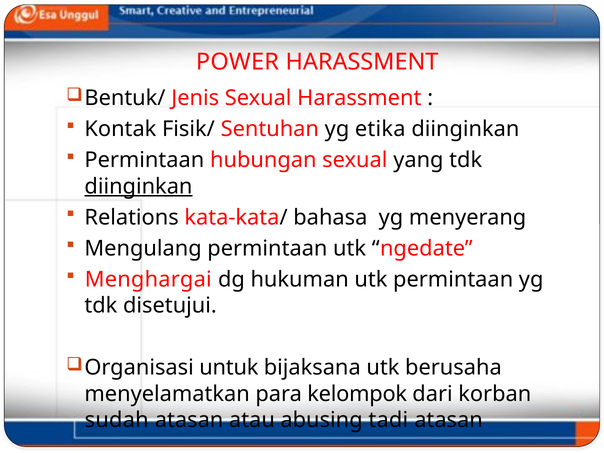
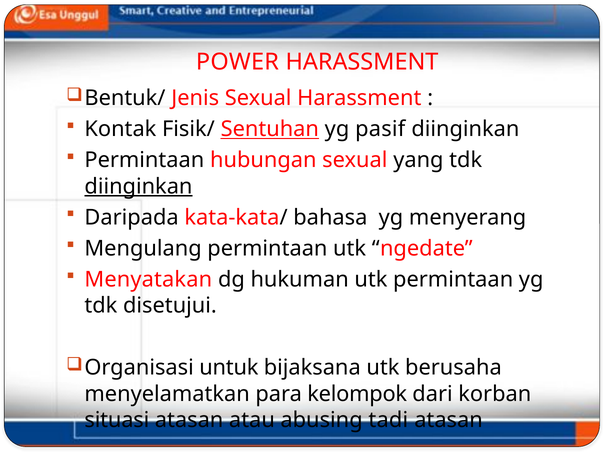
Sentuhan underline: none -> present
etika: etika -> pasif
Relations: Relations -> Daripada
Menghargai: Menghargai -> Menyatakan
sudah: sudah -> situasi
